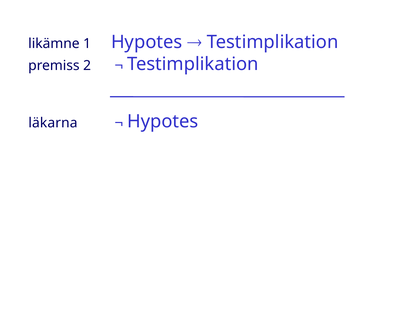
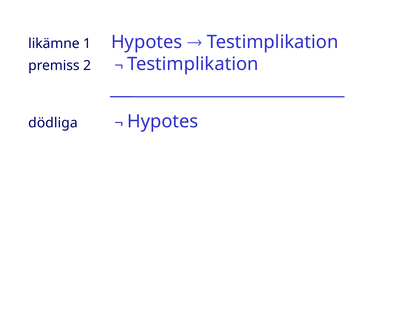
läkarna: läkarna -> dödliga
